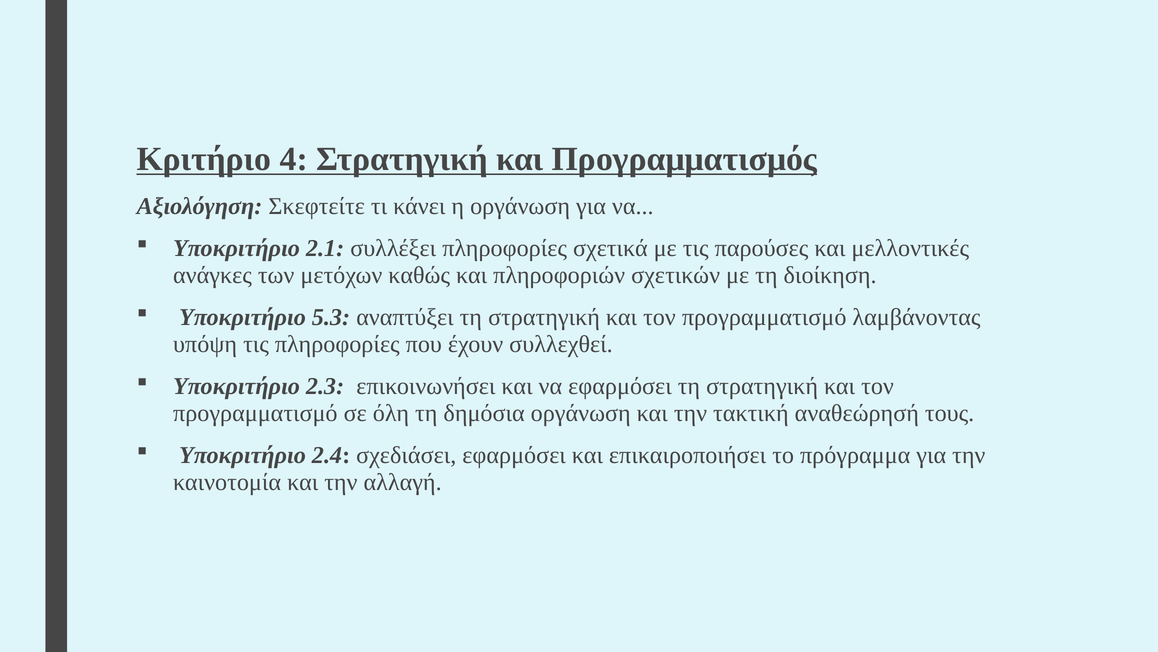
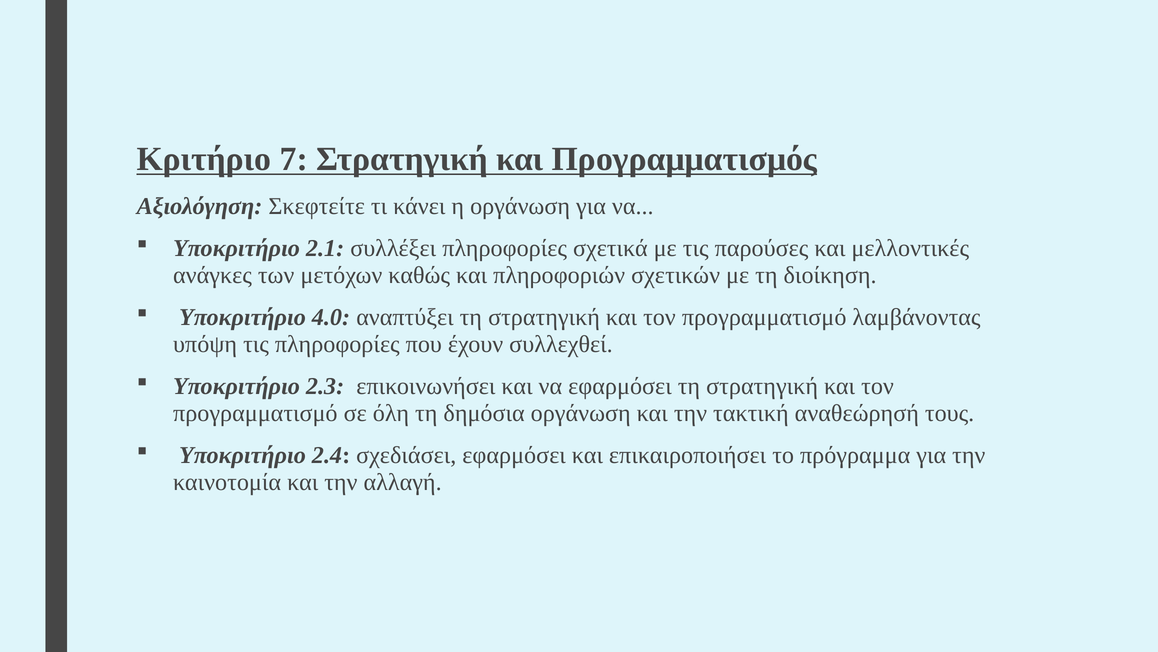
4: 4 -> 7
5.3: 5.3 -> 4.0
